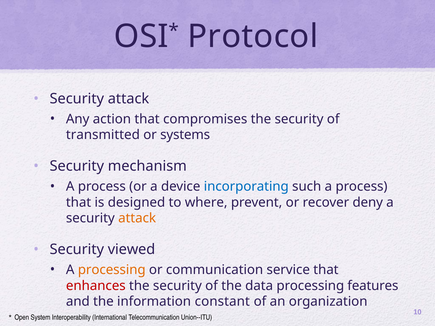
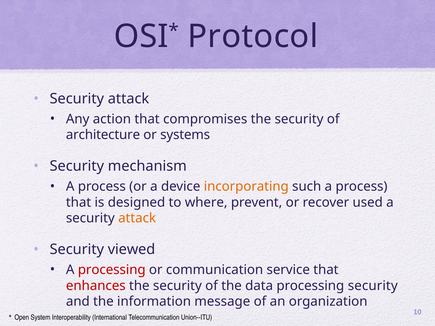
transmitted: transmitted -> architecture
incorporating colour: blue -> orange
deny: deny -> used
processing at (112, 270) colour: orange -> red
processing features: features -> security
constant: constant -> message
